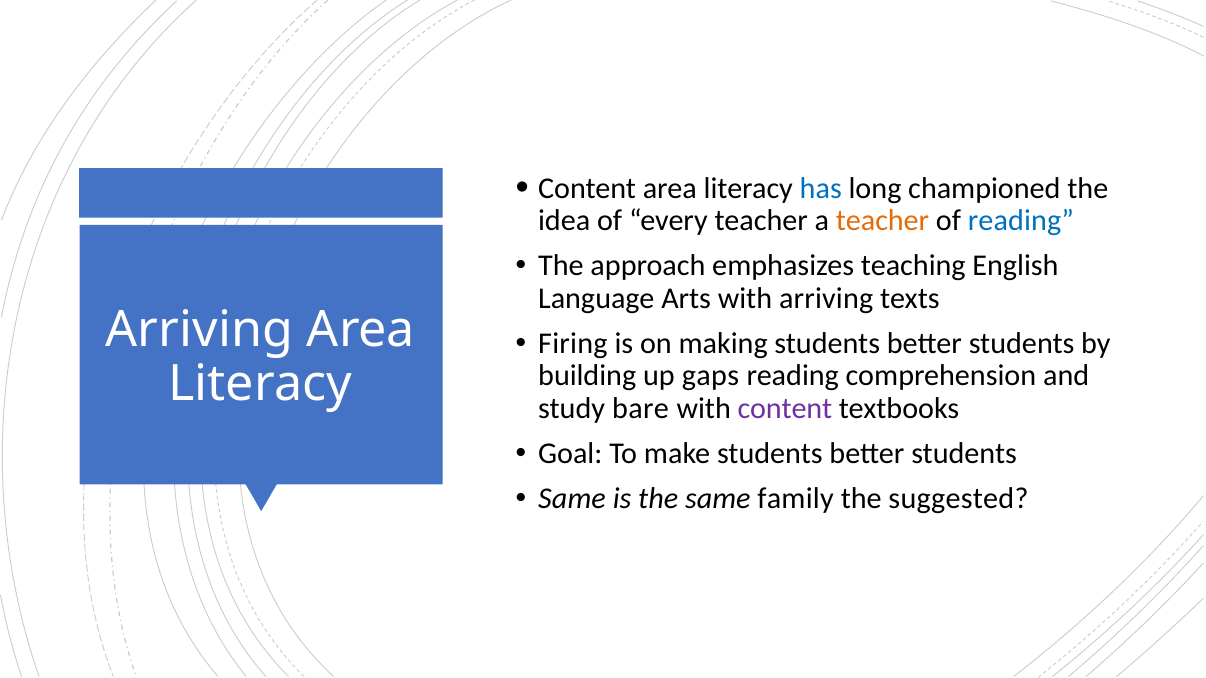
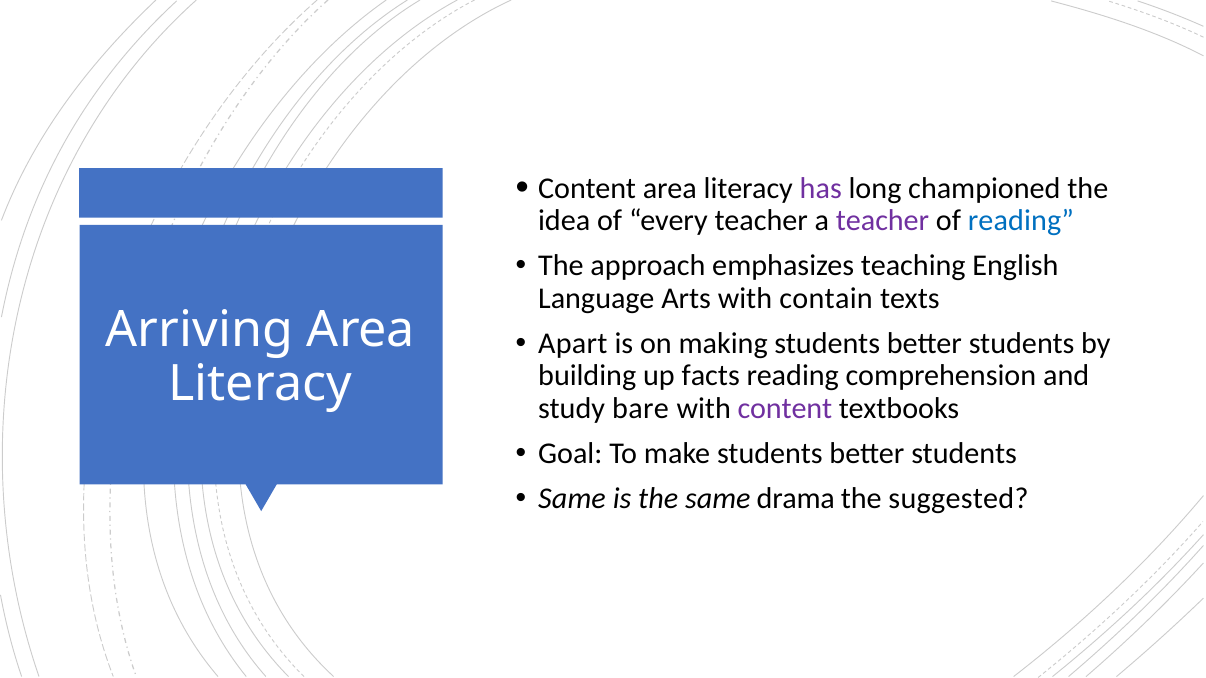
has colour: blue -> purple
teacher at (883, 221) colour: orange -> purple
with arriving: arriving -> contain
Firing: Firing -> Apart
gaps: gaps -> facts
family: family -> drama
